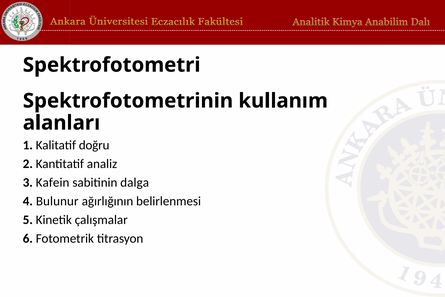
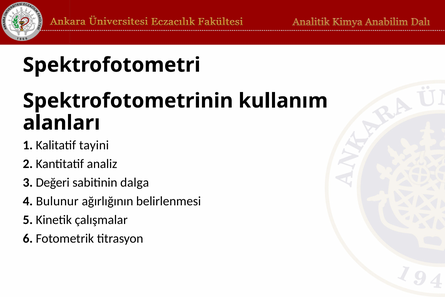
doğru: doğru -> tayini
Kafein: Kafein -> Değeri
